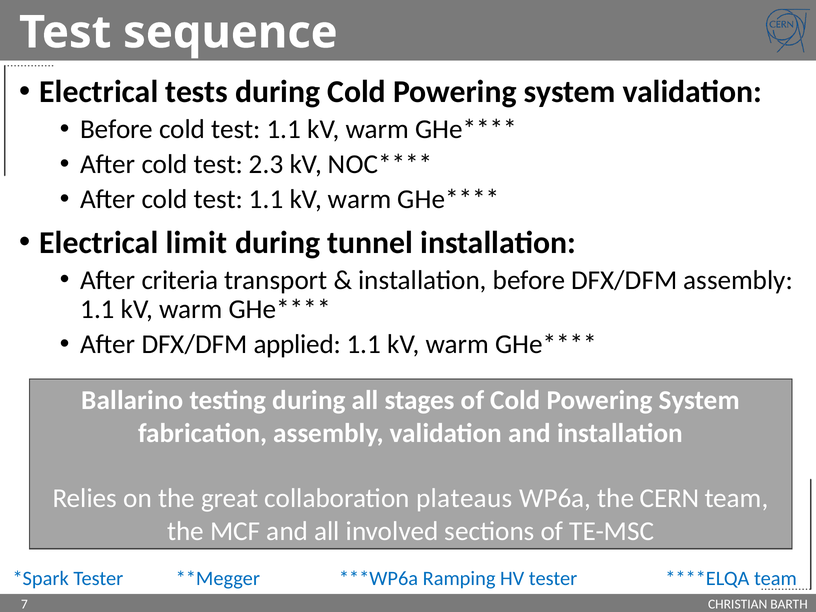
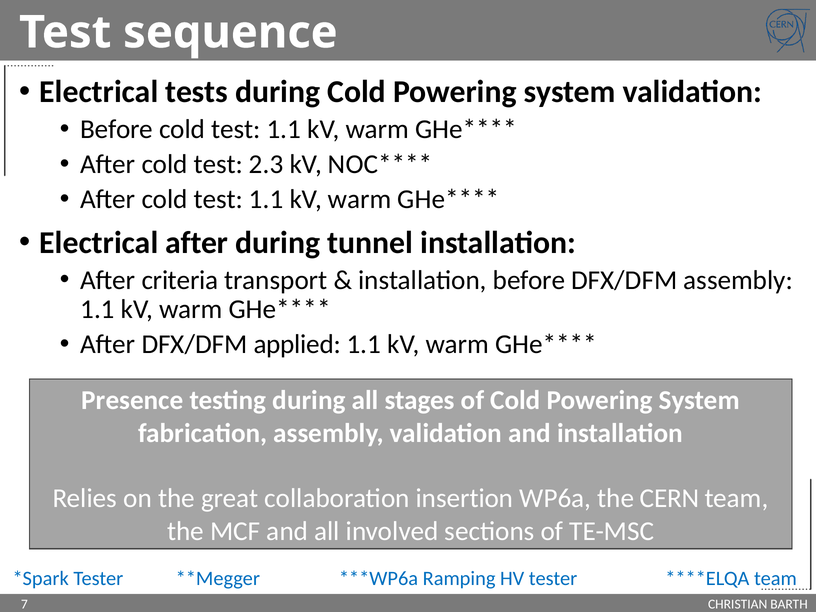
Electrical limit: limit -> after
Ballarino: Ballarino -> Presence
plateaus: plateaus -> insertion
